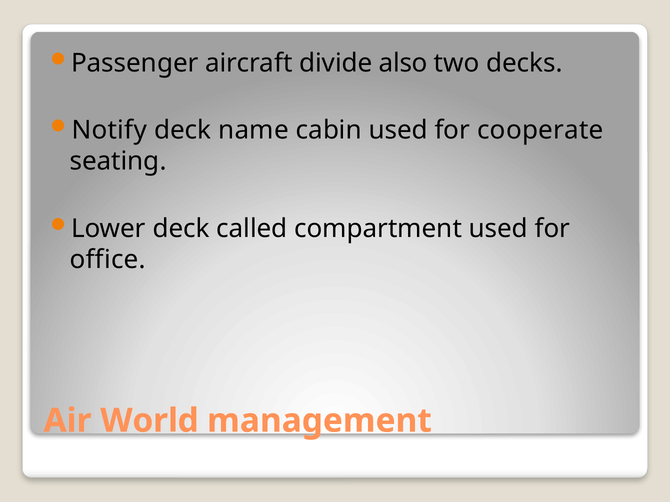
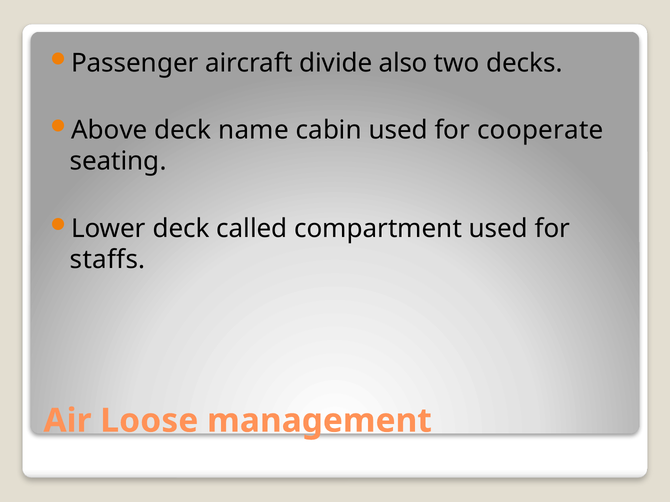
Notify: Notify -> Above
office: office -> staffs
World: World -> Loose
